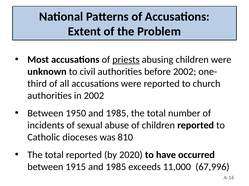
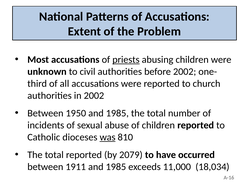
was underline: none -> present
2020: 2020 -> 2079
1915: 1915 -> 1911
67,996: 67,996 -> 18,034
